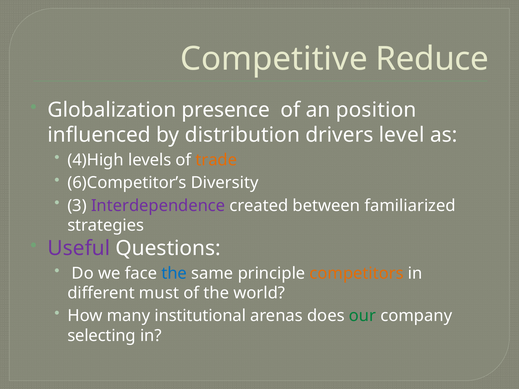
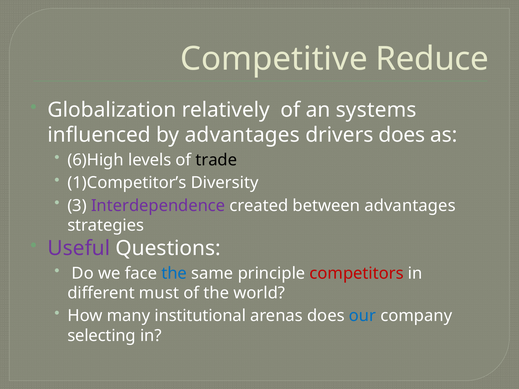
presence: presence -> relatively
position: position -> systems
by distribution: distribution -> advantages
drivers level: level -> does
4)High: 4)High -> 6)High
trade colour: orange -> black
6)Competitor’s: 6)Competitor’s -> 1)Competitor’s
between familiarized: familiarized -> advantages
competitors colour: orange -> red
our colour: green -> blue
